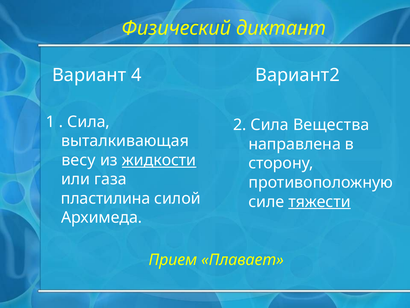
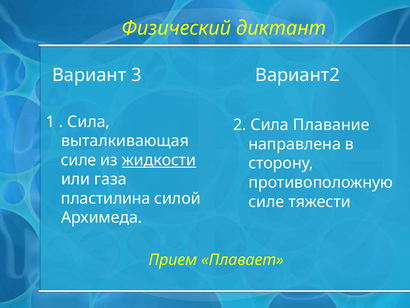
4: 4 -> 3
Вещества: Вещества -> Плавание
весу at (78, 160): весу -> силе
тяжести underline: present -> none
